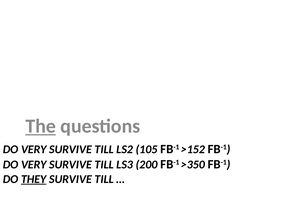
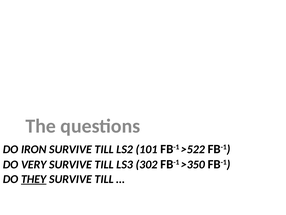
The underline: present -> none
VERY at (34, 149): VERY -> IRON
105: 105 -> 101
>152: >152 -> >522
200: 200 -> 302
